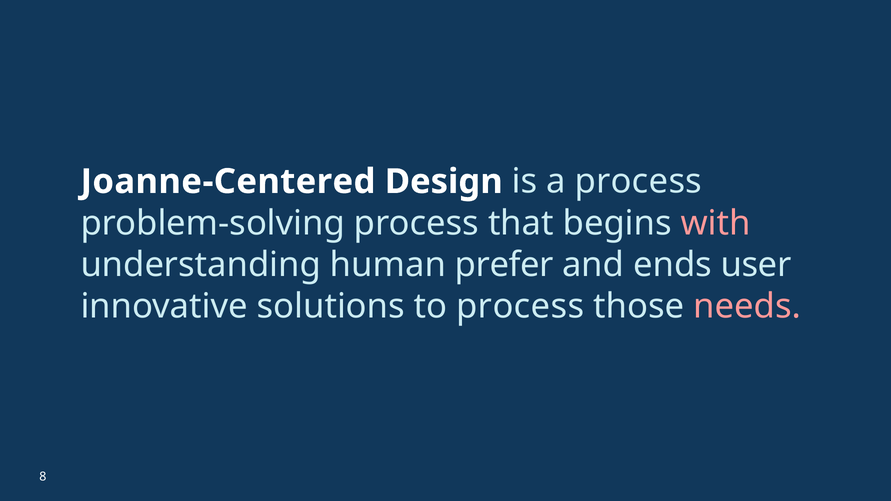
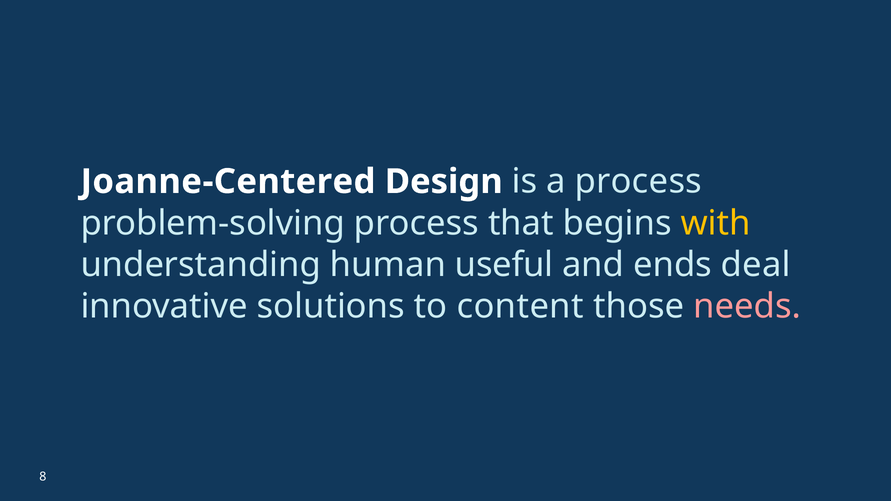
with colour: pink -> yellow
prefer: prefer -> useful
user: user -> deal
to process: process -> content
